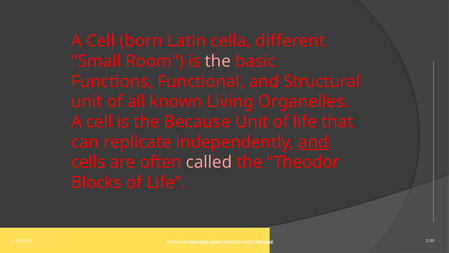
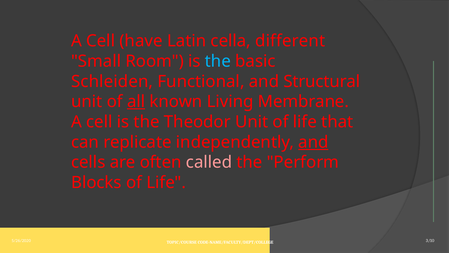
born: born -> have
the at (218, 61) colour: pink -> light blue
Functions: Functions -> Schleiden
all underline: none -> present
Organelles: Organelles -> Membrane
Because: Because -> Theodor
Theodor: Theodor -> Perform
